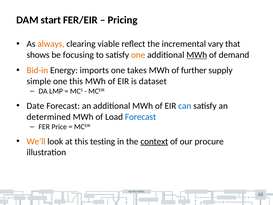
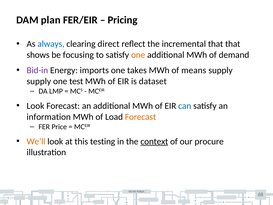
start: start -> plan
always colour: orange -> blue
viable: viable -> direct
incremental vary: vary -> that
MWh at (197, 55) underline: present -> none
Bid-in colour: orange -> purple
further: further -> means
simple at (39, 81): simple -> supply
one this: this -> test
Date at (35, 106): Date -> Look
determined: determined -> information
Forecast at (140, 117) colour: blue -> orange
